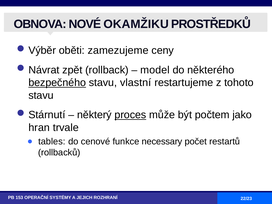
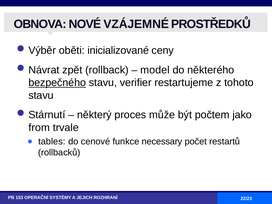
OKAMŽIKU: OKAMŽIKU -> VZÁJEMNÉ
zamezujeme: zamezujeme -> inicializované
vlastní: vlastní -> verifier
proces underline: present -> none
hran: hran -> from
